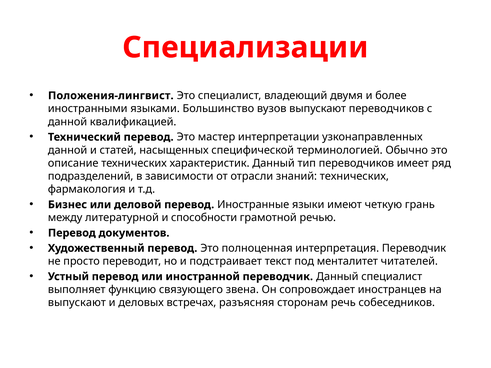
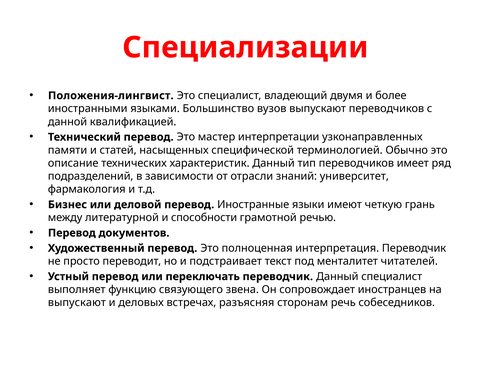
данной at (68, 150): данной -> памяти
знаний технических: технических -> университет
иностранной: иностранной -> переключать
